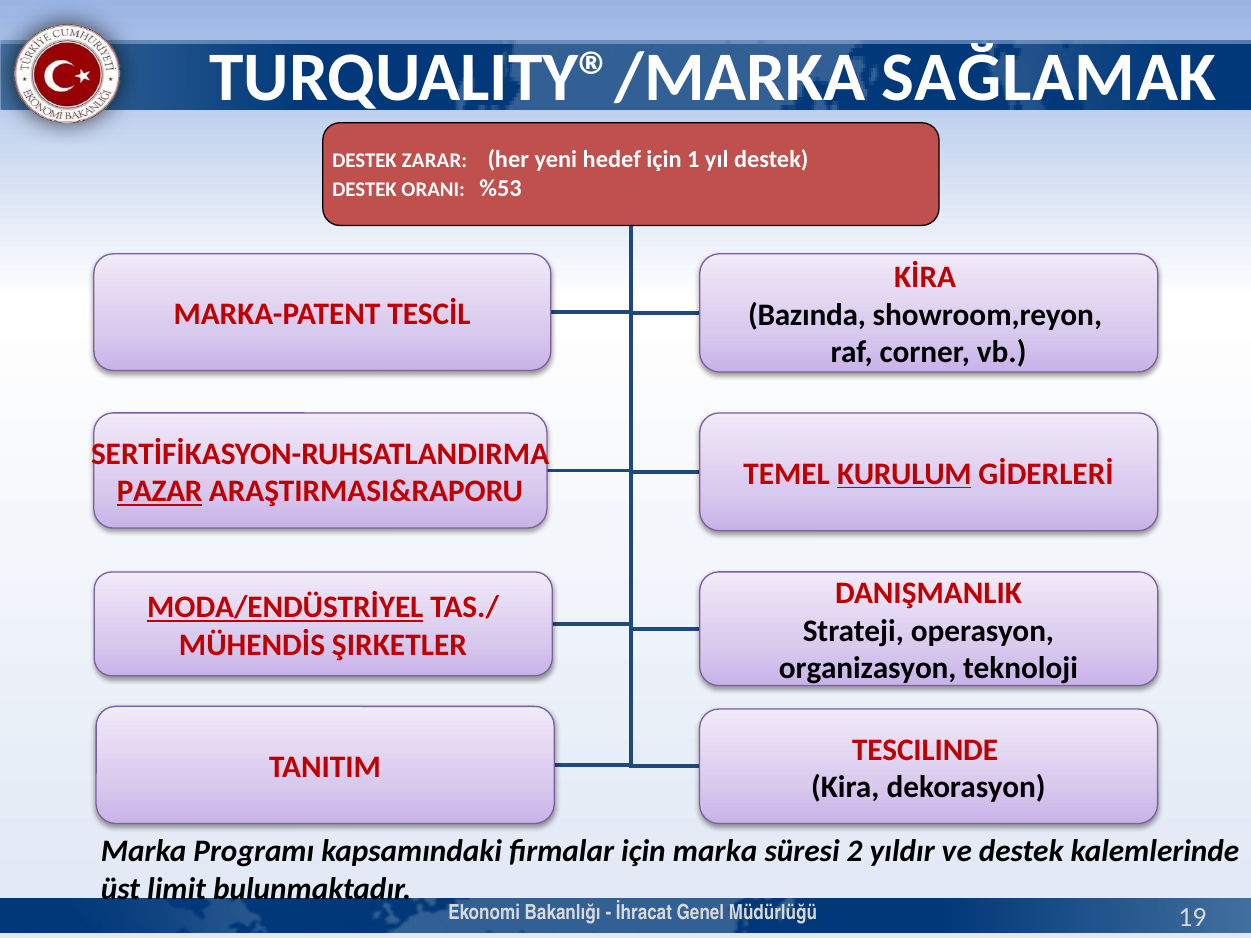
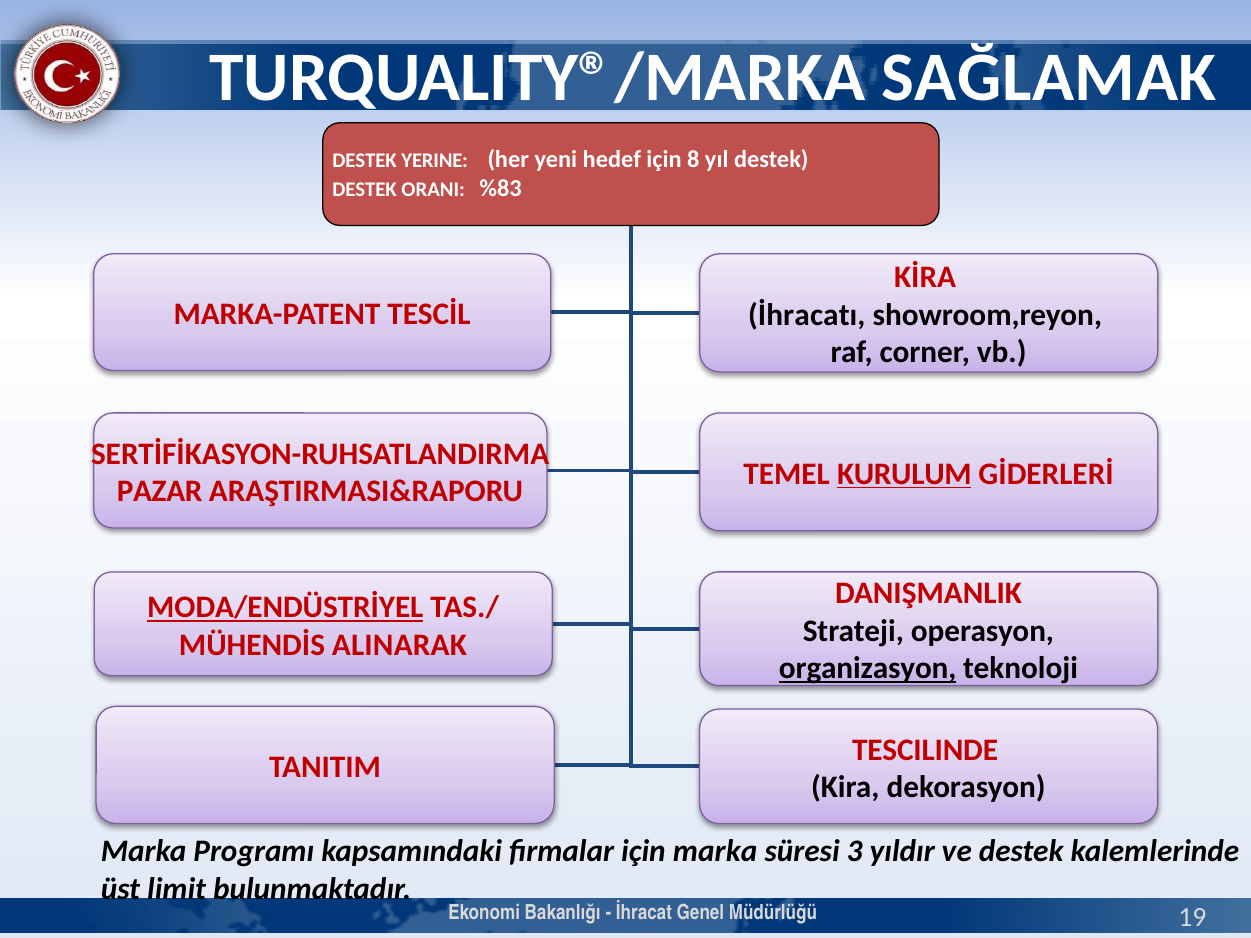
ZARAR: ZARAR -> YERINE
1: 1 -> 8
%53: %53 -> %83
Bazında: Bazında -> İhracatı
PAZAR underline: present -> none
ŞIRKETLER: ŞIRKETLER -> ALINARAK
organizasyon underline: none -> present
2: 2 -> 3
